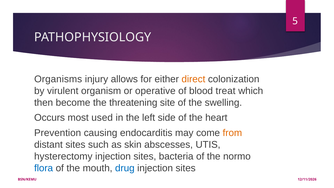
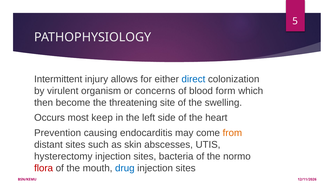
Organisms: Organisms -> Intermittent
direct colour: orange -> blue
operative: operative -> concerns
treat: treat -> form
used: used -> keep
flora colour: blue -> red
